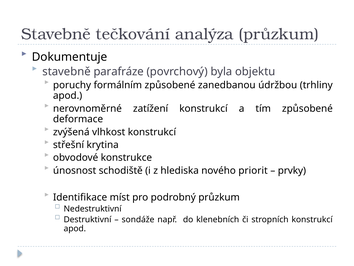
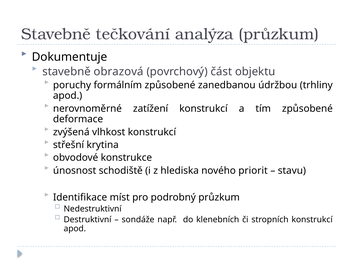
parafráze: parafráze -> obrazová
byla: byla -> část
prvky: prvky -> stavu
